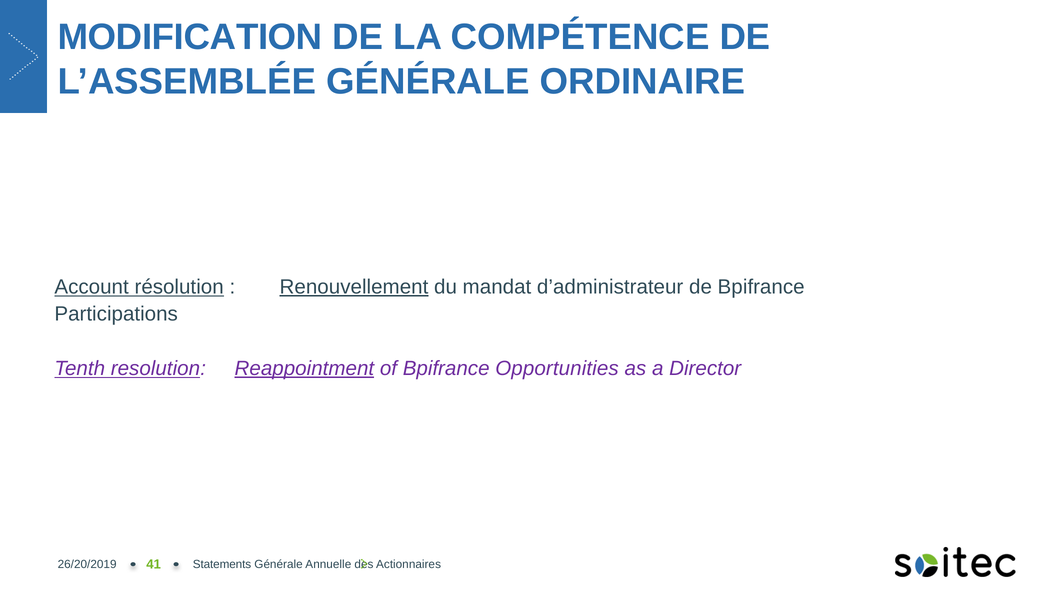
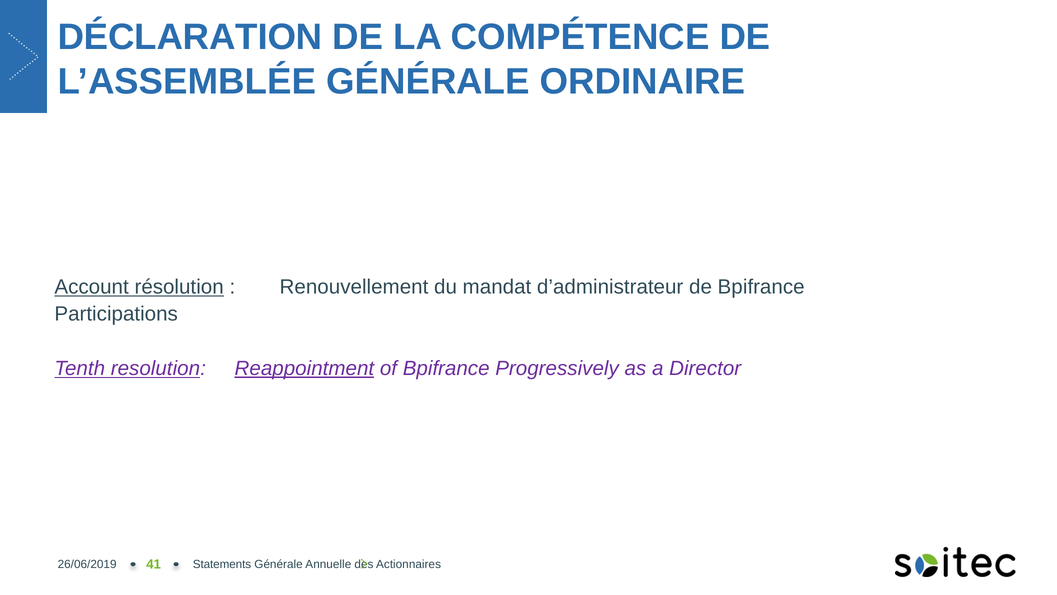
MODIFICATION: MODIFICATION -> DÉCLARATION
Renouvellement underline: present -> none
Opportunities: Opportunities -> Progressively
26/20/2019: 26/20/2019 -> 26/06/2019
